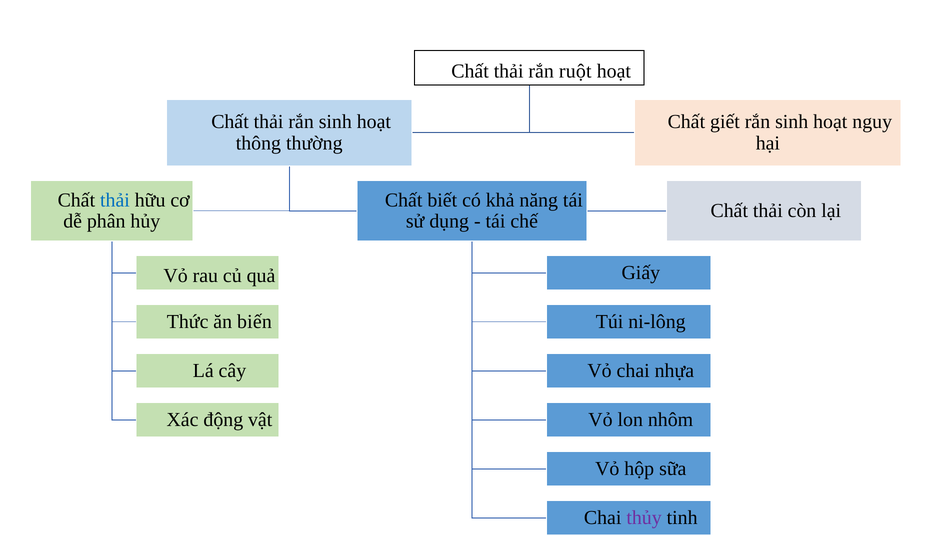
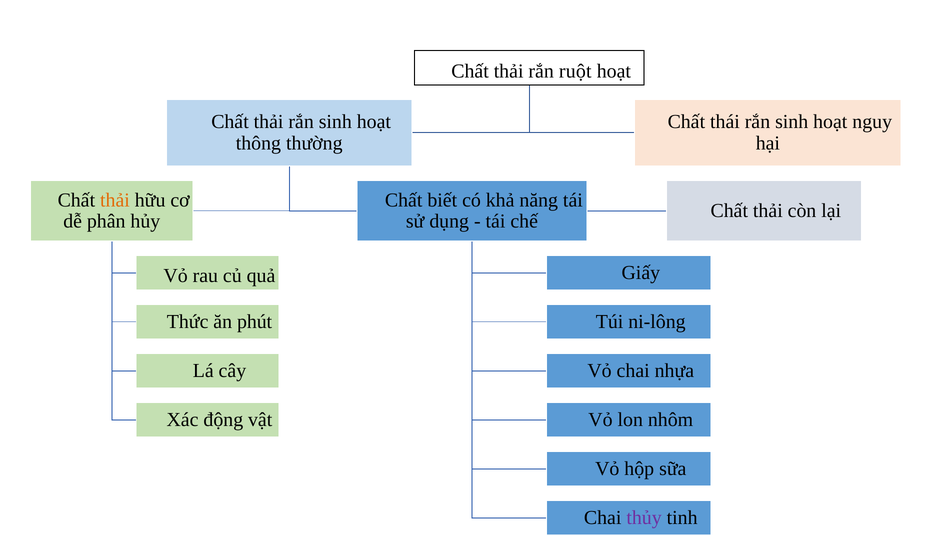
giết: giết -> thái
thải at (115, 200) colour: blue -> orange
biến: biến -> phút
